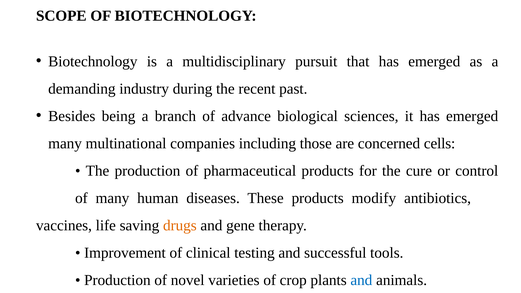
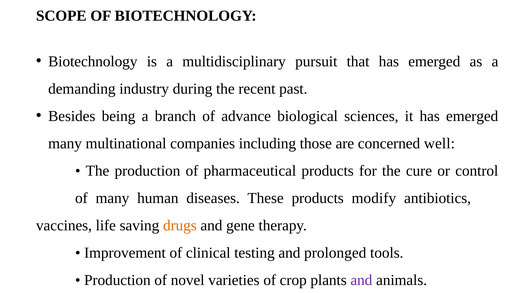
cells: cells -> well
successful: successful -> prolonged
and at (361, 280) colour: blue -> purple
